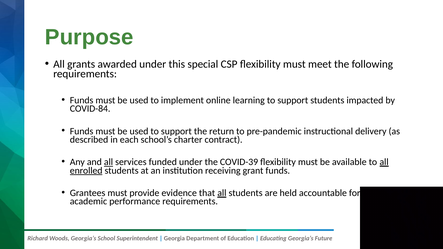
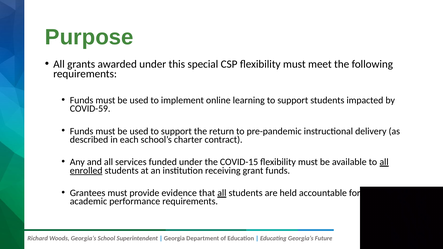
COVID-84: COVID-84 -> COVID-59
all at (108, 162) underline: present -> none
COVID-39: COVID-39 -> COVID-15
